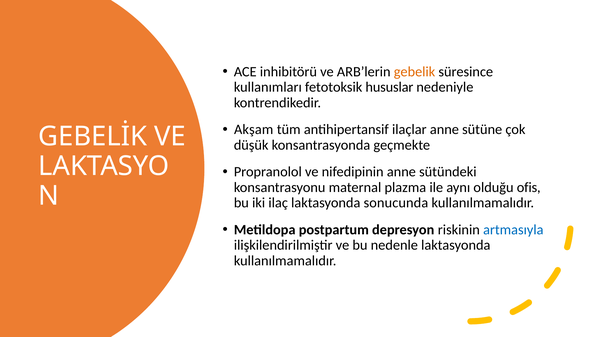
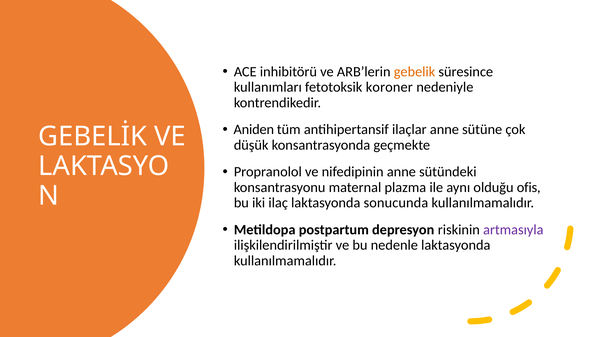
hususlar: hususlar -> koroner
Akşam: Akşam -> Aniden
artmasıyla colour: blue -> purple
